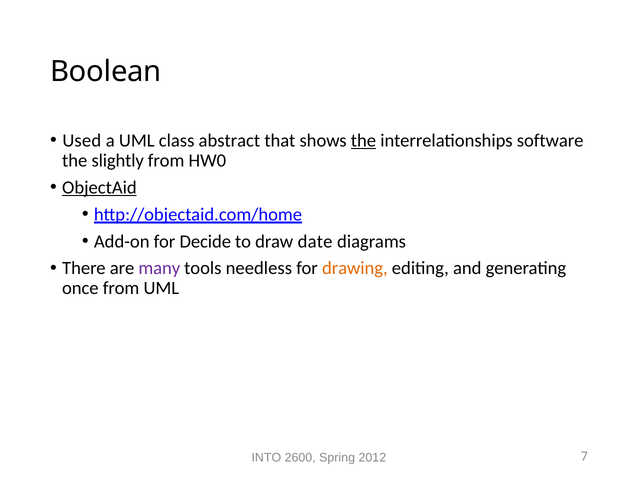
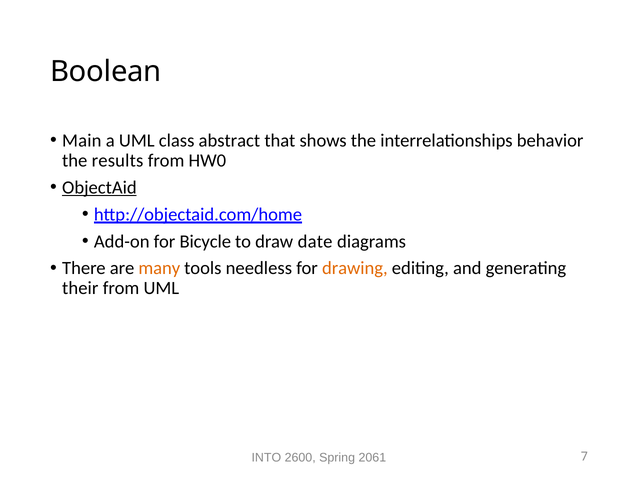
Used: Used -> Main
the at (363, 140) underline: present -> none
software: software -> behavior
slightly: slightly -> results
Decide: Decide -> Bicycle
many colour: purple -> orange
once: once -> their
2012: 2012 -> 2061
